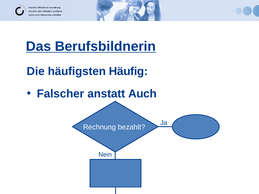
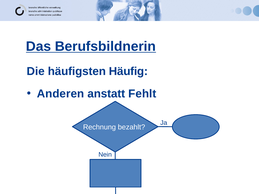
Falscher: Falscher -> Anderen
Auch: Auch -> Fehlt
